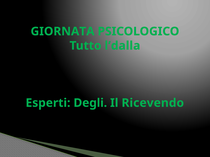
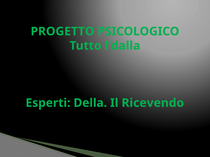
GIORNATA: GIORNATA -> PROGETTO
Degli: Degli -> Della
